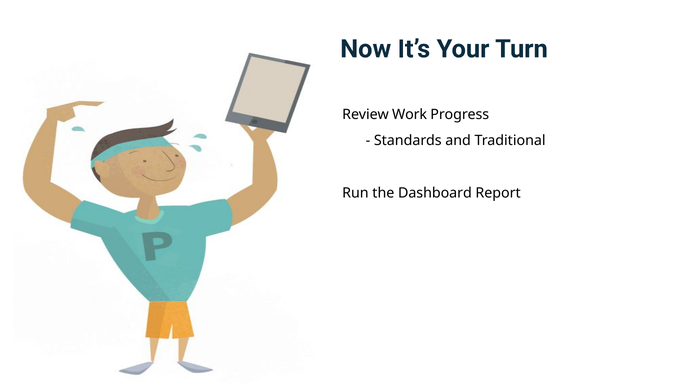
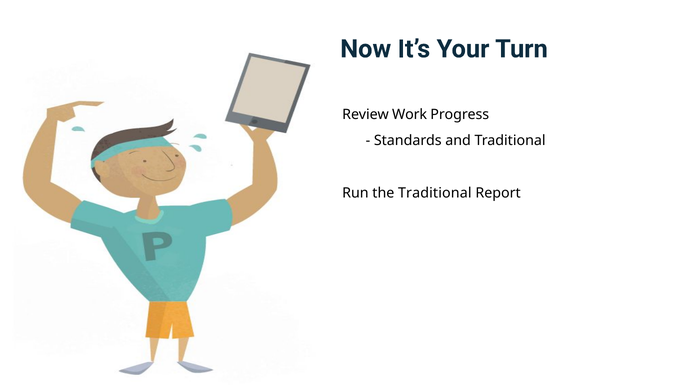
the Dashboard: Dashboard -> Traditional
